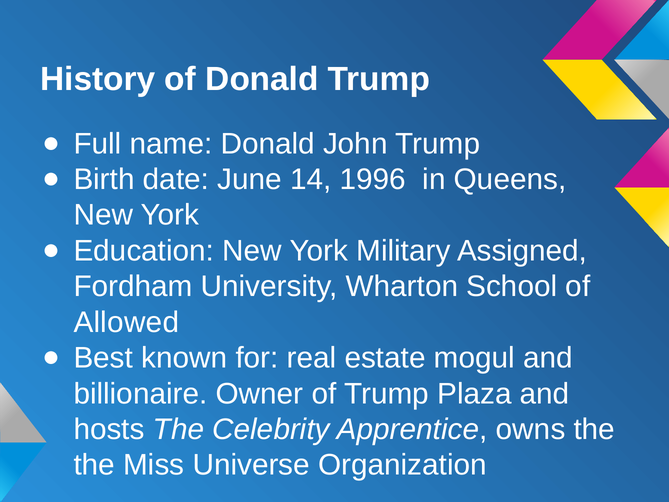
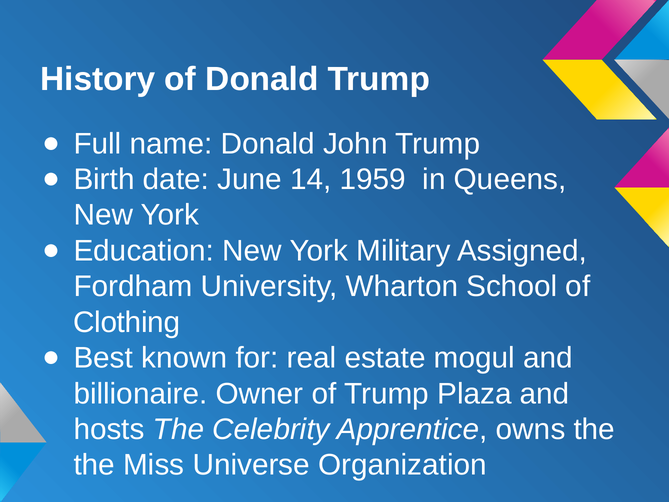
1996: 1996 -> 1959
Allowed: Allowed -> Clothing
